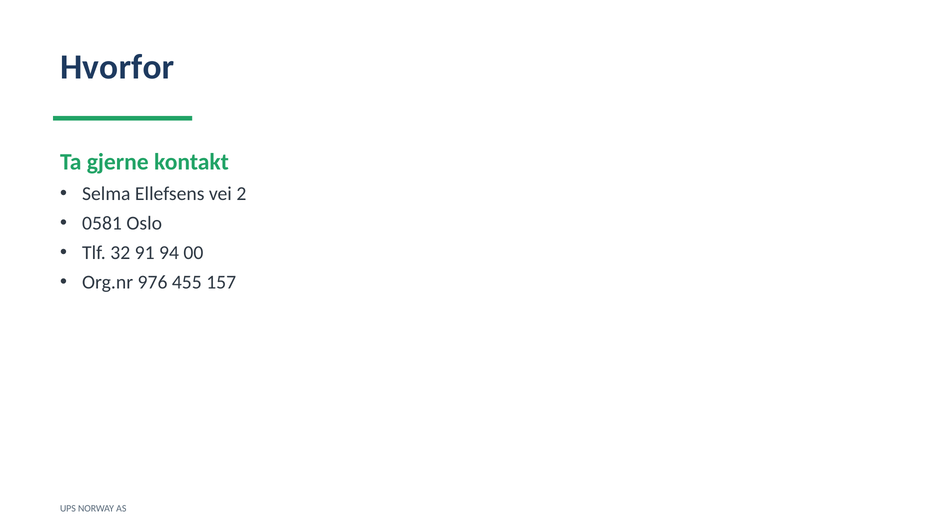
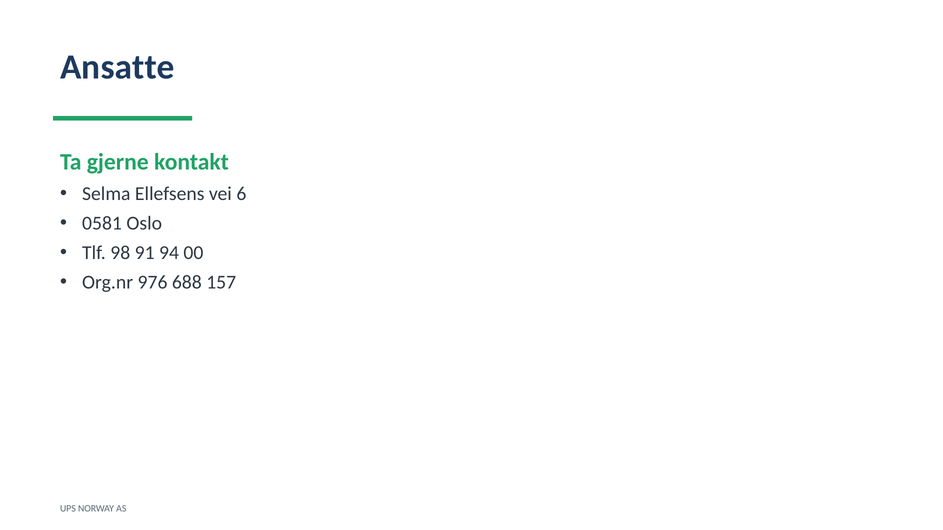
Hvorfor: Hvorfor -> Ansatte
2: 2 -> 6
32: 32 -> 98
455: 455 -> 688
